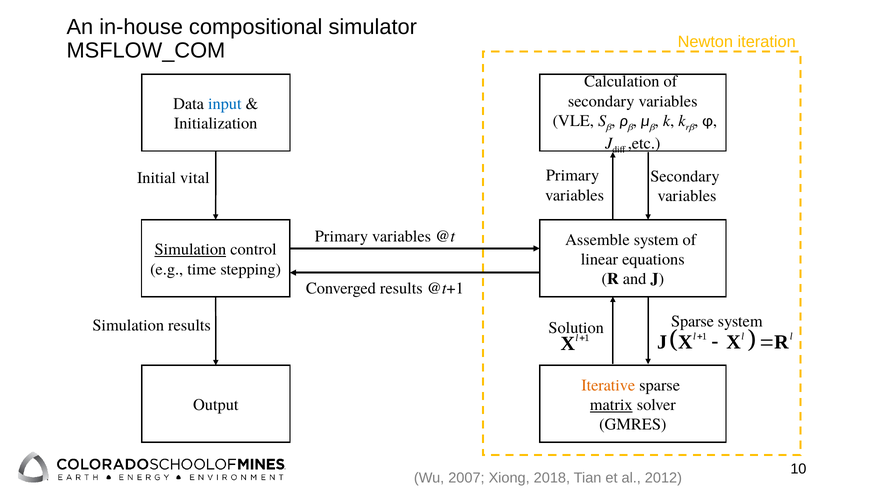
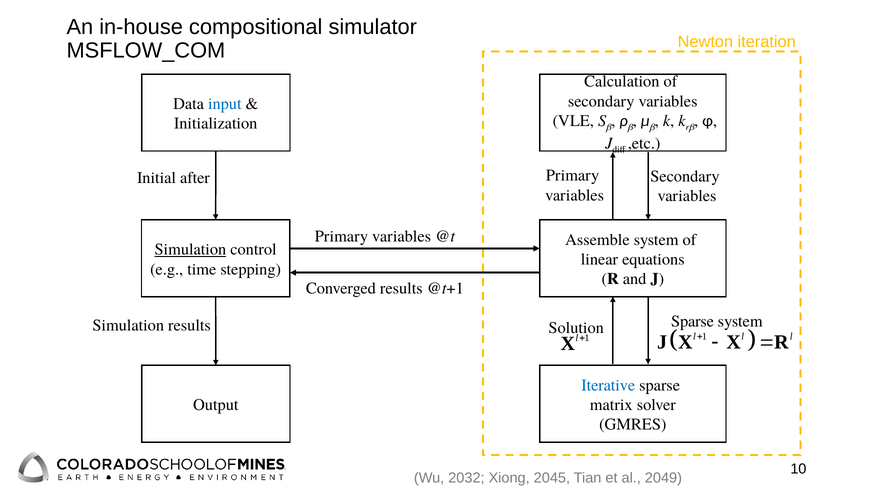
vital: vital -> after
Iterative colour: orange -> blue
matrix underline: present -> none
2007: 2007 -> 2032
2018: 2018 -> 2045
2012: 2012 -> 2049
